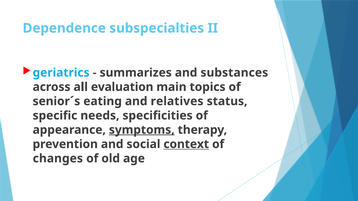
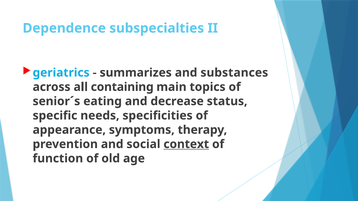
evaluation: evaluation -> containing
relatives: relatives -> decrease
symptoms underline: present -> none
changes: changes -> function
